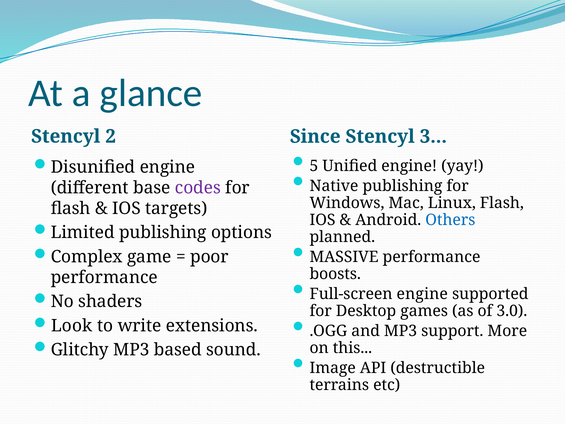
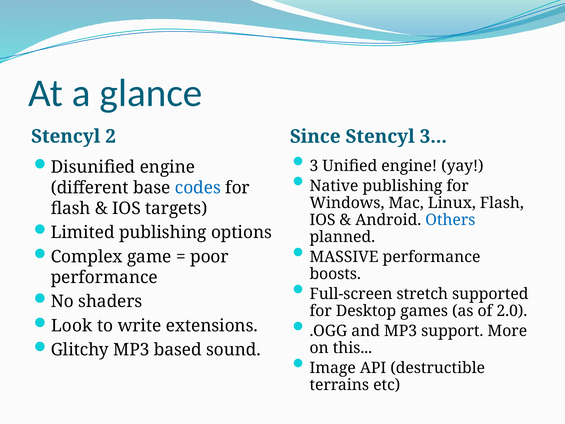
5 at (314, 166): 5 -> 3
codes colour: purple -> blue
Full-screen engine: engine -> stretch
3.0: 3.0 -> 2.0
